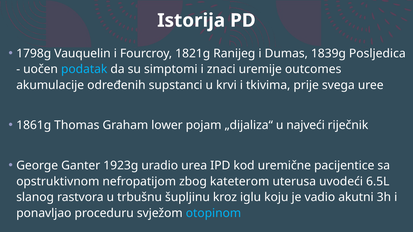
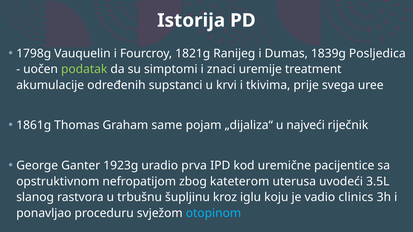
podatak colour: light blue -> light green
outcomes: outcomes -> treatment
lower: lower -> same
urea: urea -> prva
6.5L: 6.5L -> 3.5L
akutni: akutni -> clinics
